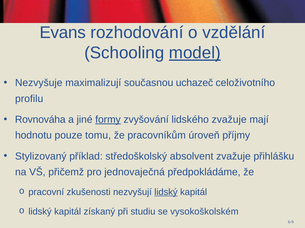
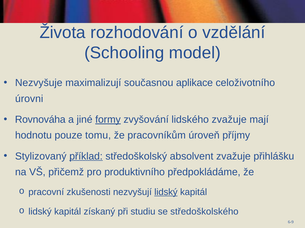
Evans: Evans -> Života
model underline: present -> none
uchazeč: uchazeč -> aplikace
profilu: profilu -> úrovni
příklad underline: none -> present
jednovaječná: jednovaječná -> produktivního
vysokoškolském: vysokoškolském -> středoškolského
